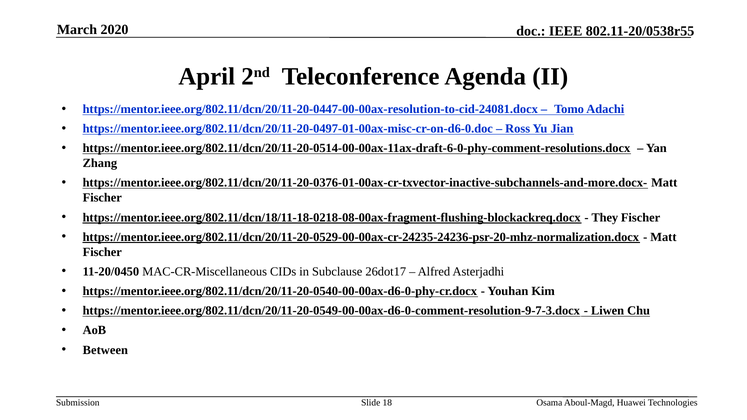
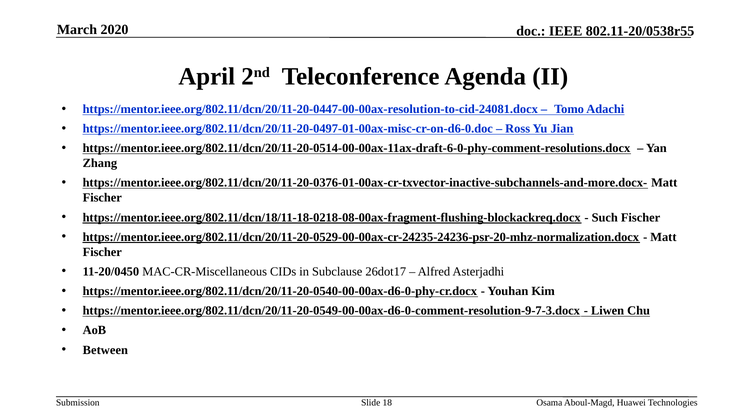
They: They -> Such
